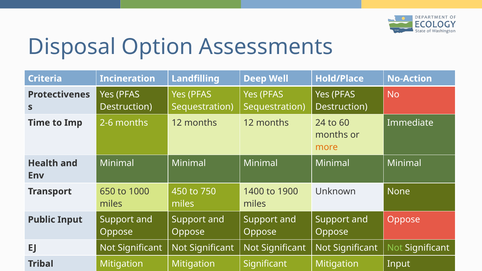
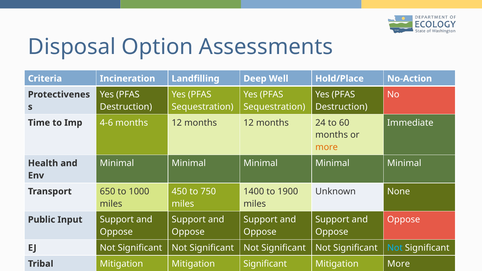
2-6: 2-6 -> 4-6
Not at (395, 248) colour: light green -> light blue
Input at (399, 264): Input -> More
